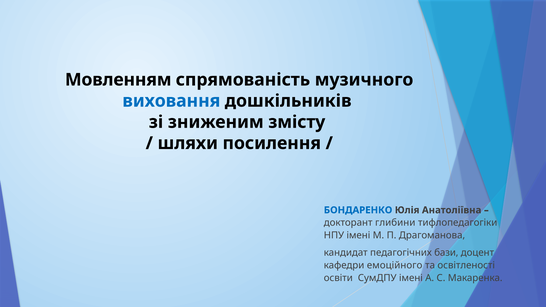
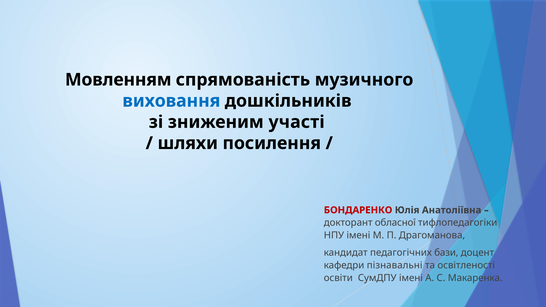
змісту: змісту -> участі
БОНДАРЕНКО colour: blue -> red
глибини: глибини -> обласної
емоційного: емоційного -> пізнавальні
